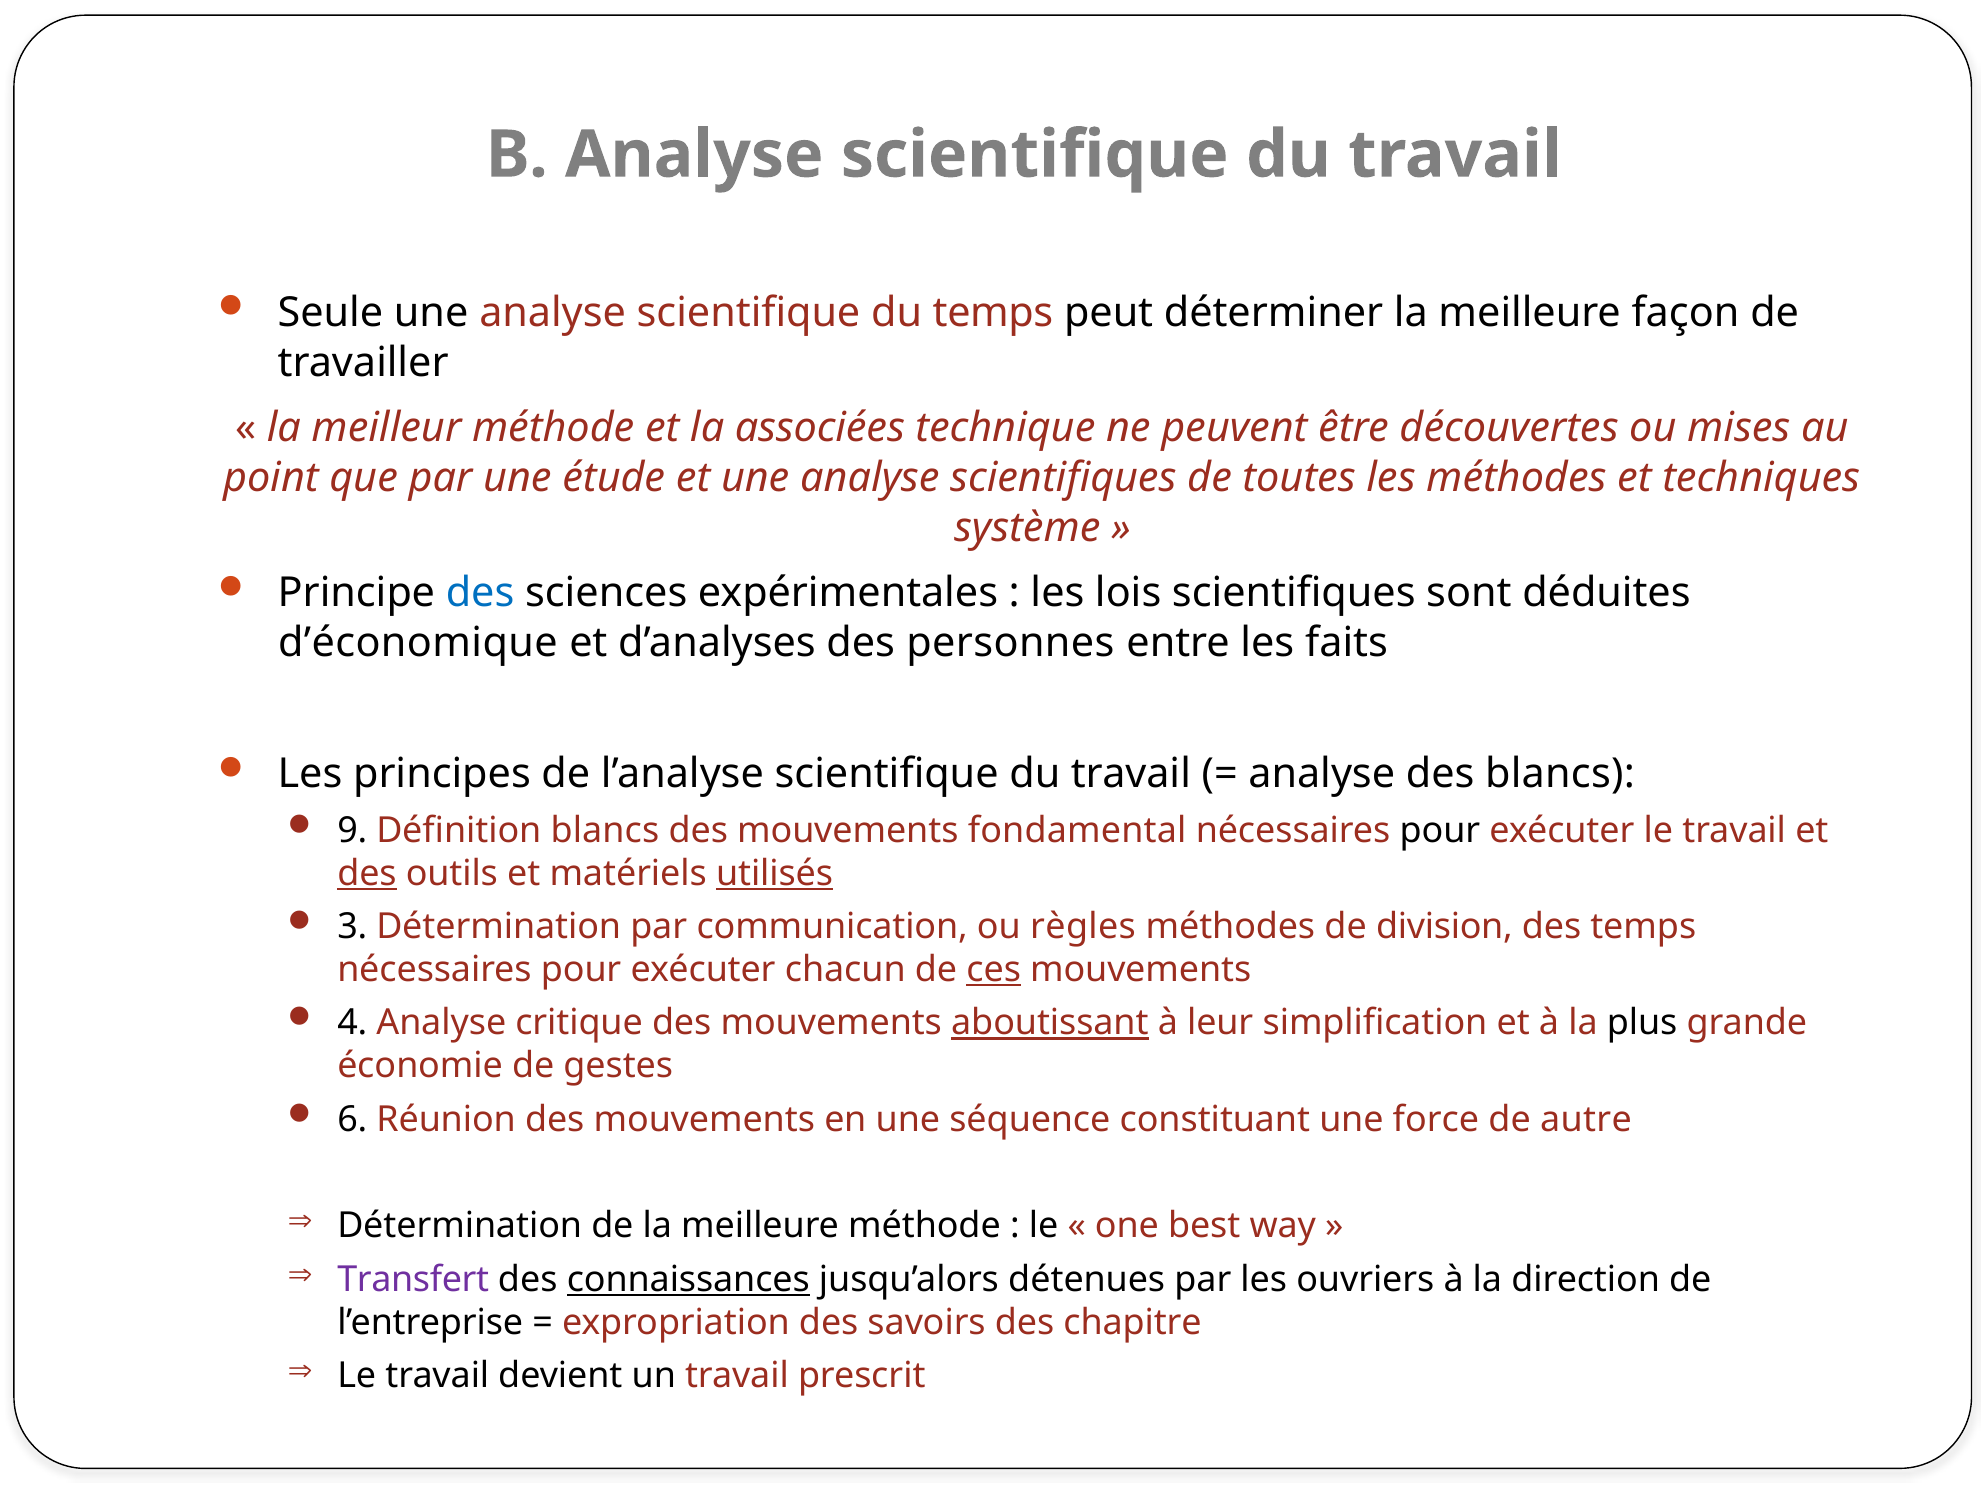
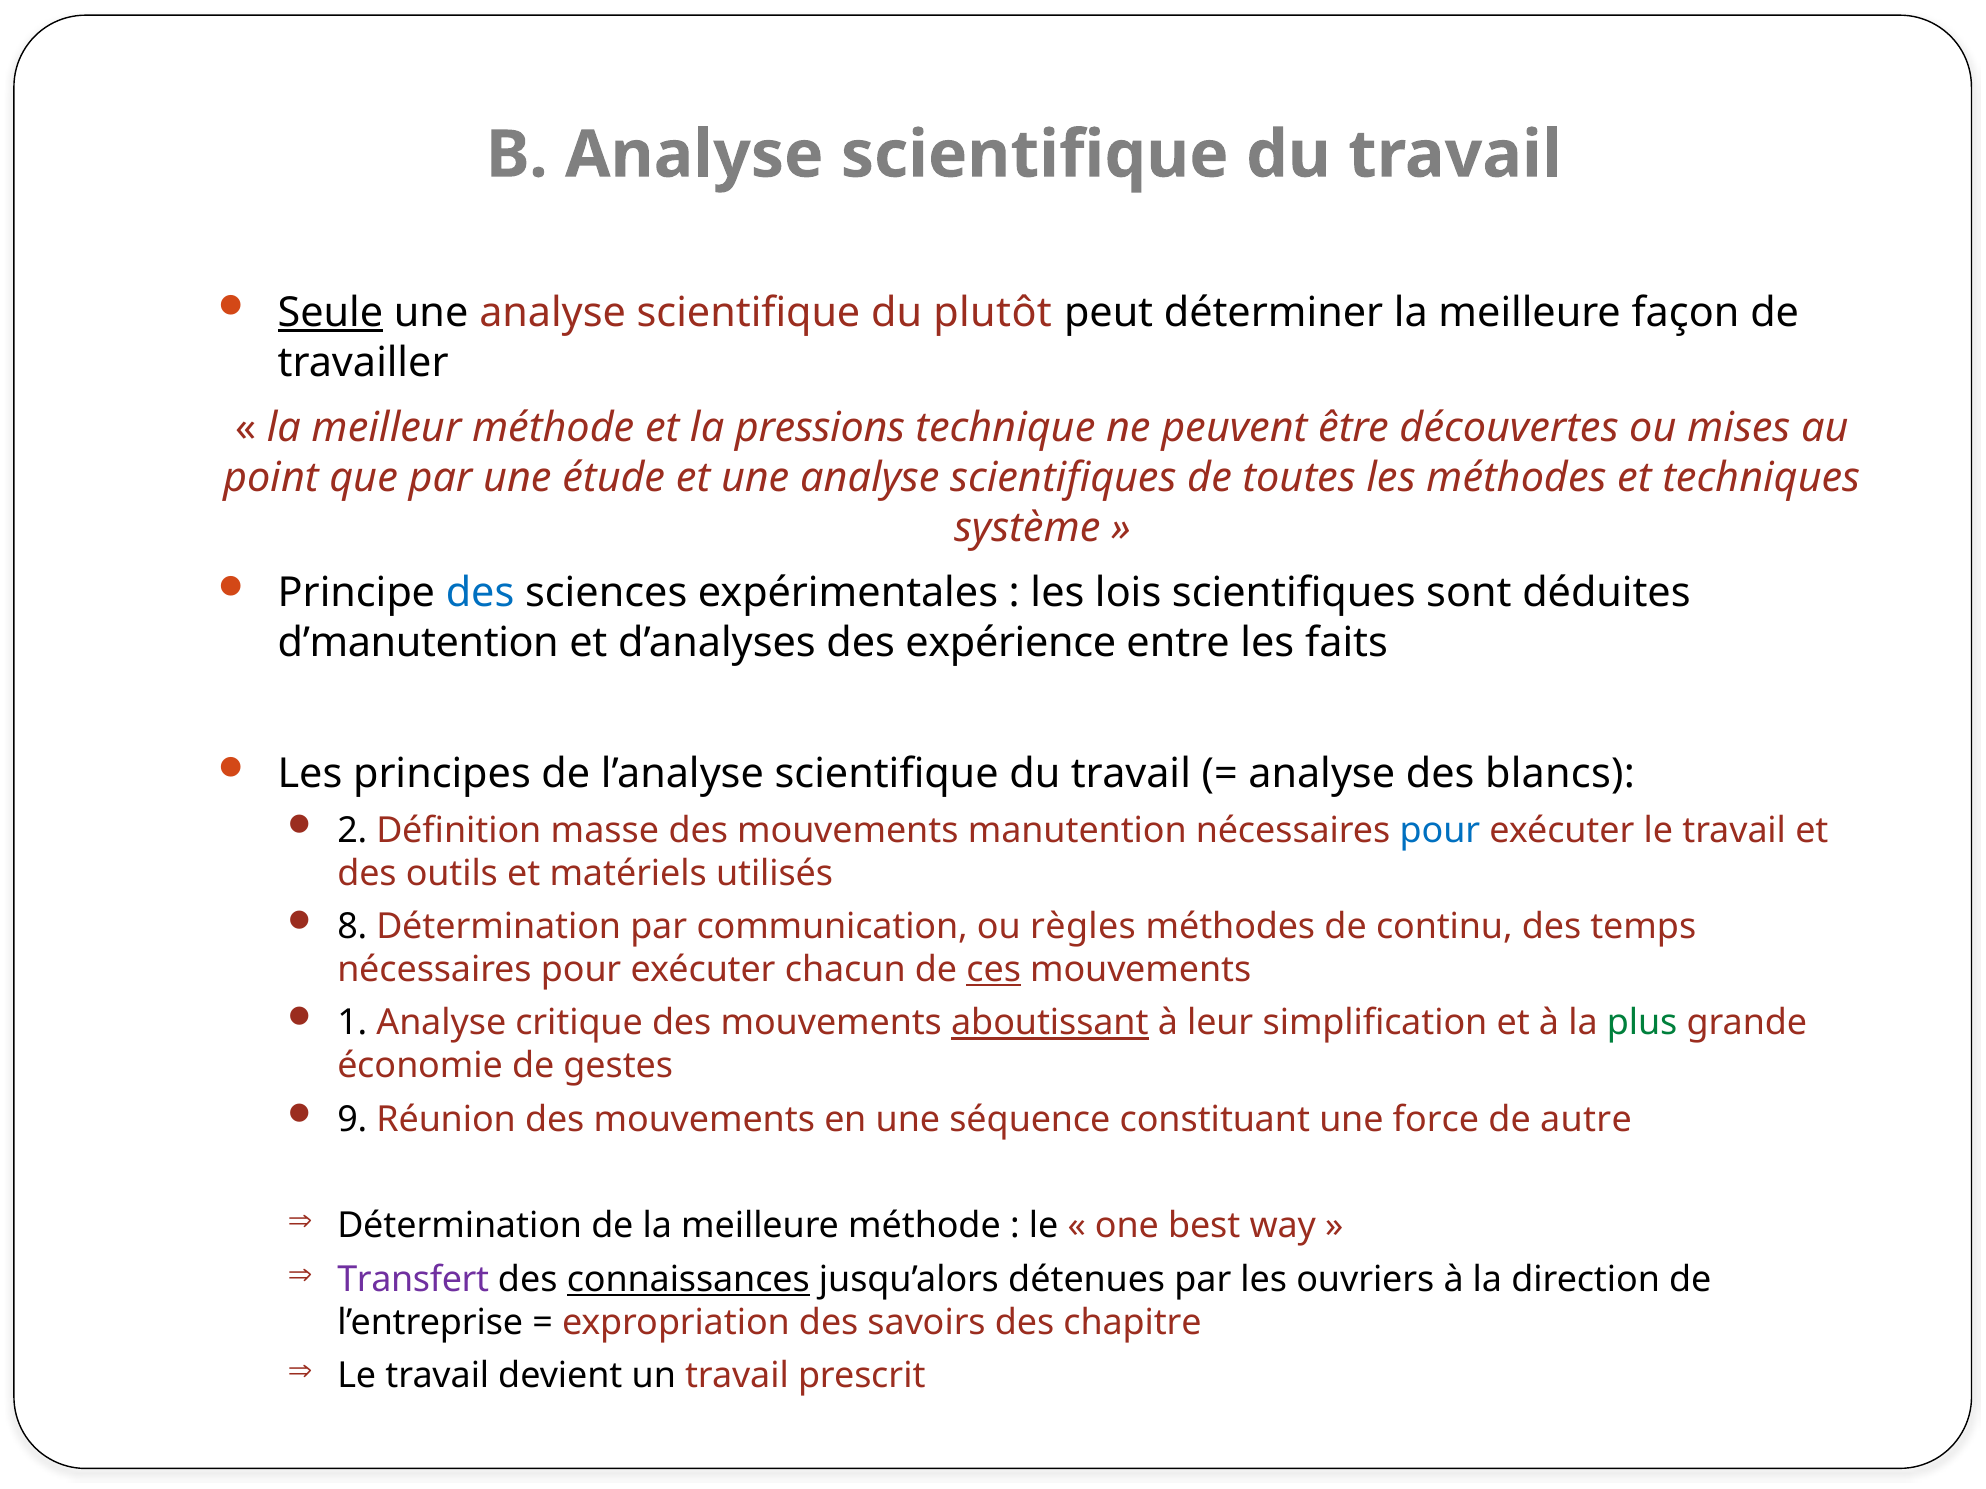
Seule underline: none -> present
du temps: temps -> plutôt
associées: associées -> pressions
d’économique: d’économique -> d’manutention
personnes: personnes -> expérience
9: 9 -> 2
Définition blancs: blancs -> masse
fondamental: fondamental -> manutention
pour at (1440, 831) colour: black -> blue
des at (367, 874) underline: present -> none
utilisés underline: present -> none
3: 3 -> 8
division: division -> continu
4: 4 -> 1
plus colour: black -> green
6: 6 -> 9
